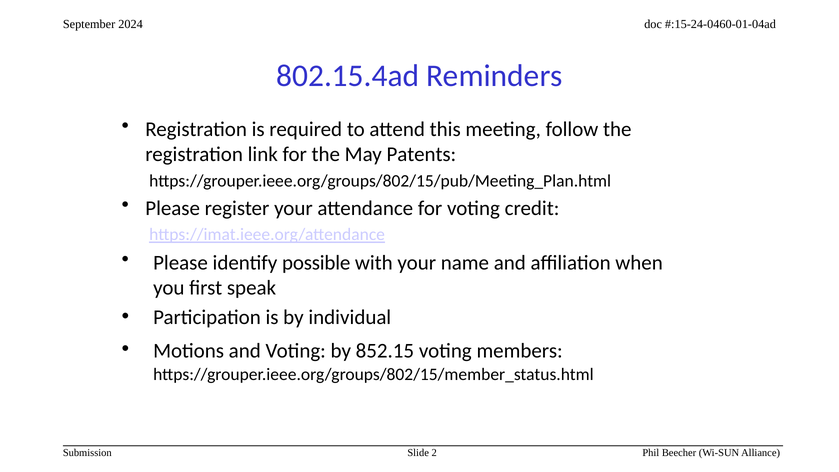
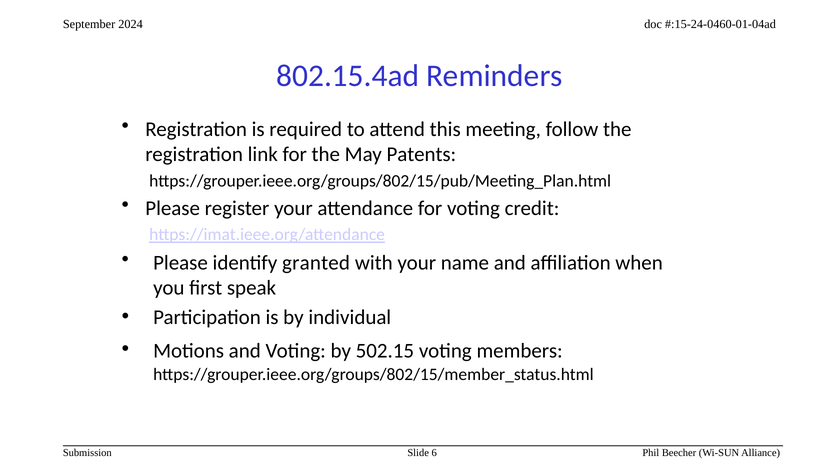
possible: possible -> granted
852.15: 852.15 -> 502.15
2: 2 -> 6
